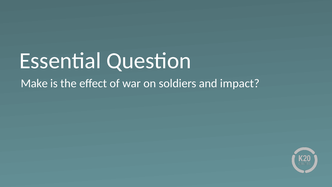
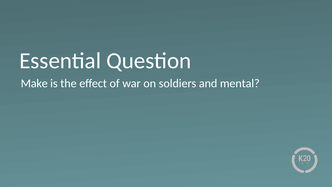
impact: impact -> mental
